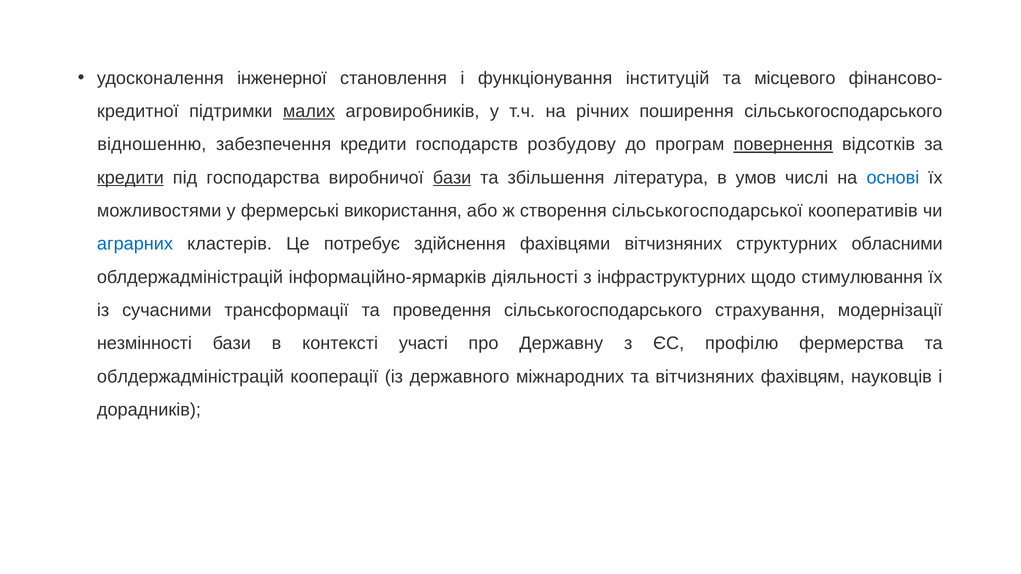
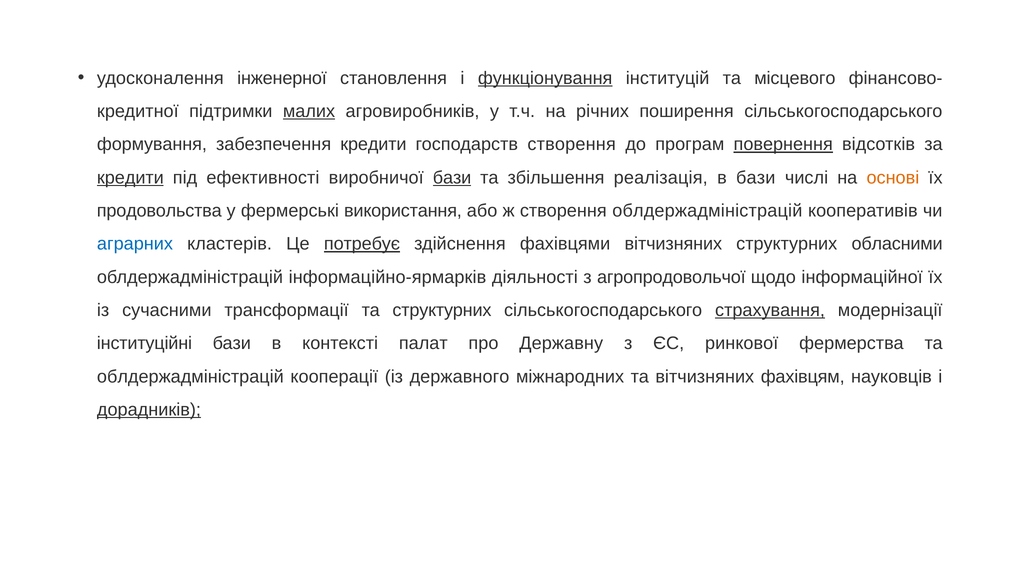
функціонування underline: none -> present
відношенню: відношенню -> формування
господарств розбудову: розбудову -> створення
господарства: господарства -> ефективності
література: література -> реалізація
в умов: умов -> бази
основі colour: blue -> orange
можливостями: можливостями -> продовольства
створення сільськогосподарської: сільськогосподарської -> облдержадміністрацій
потребує underline: none -> present
інфраструктурних: інфраструктурних -> агропродовольчої
стимулювання: стимулювання -> інформаційної
та проведення: проведення -> структурних
страхування underline: none -> present
незмінності: незмінності -> інституційні
участі: участі -> палат
профілю: профілю -> ринкової
дорадників underline: none -> present
